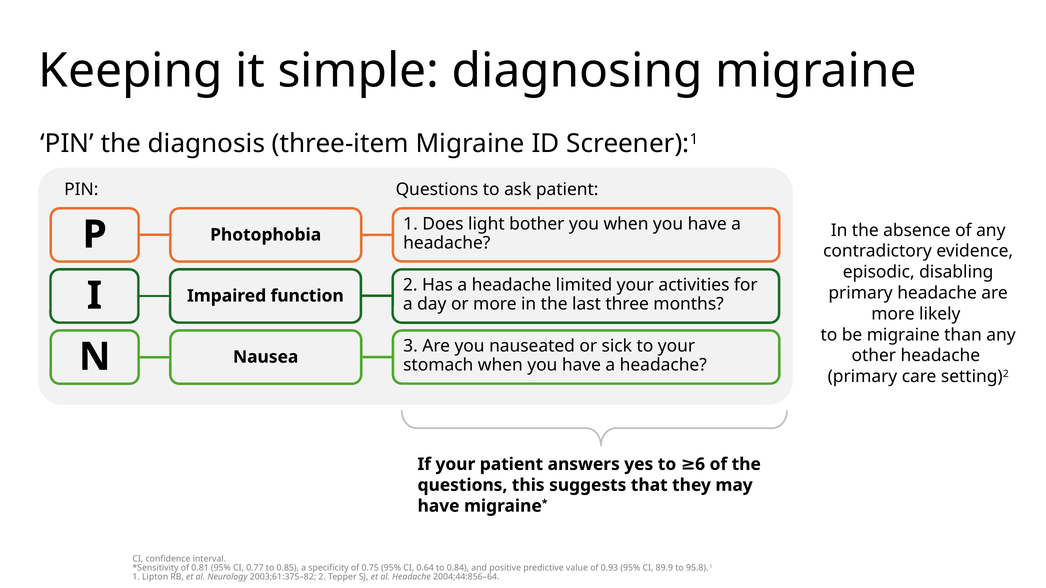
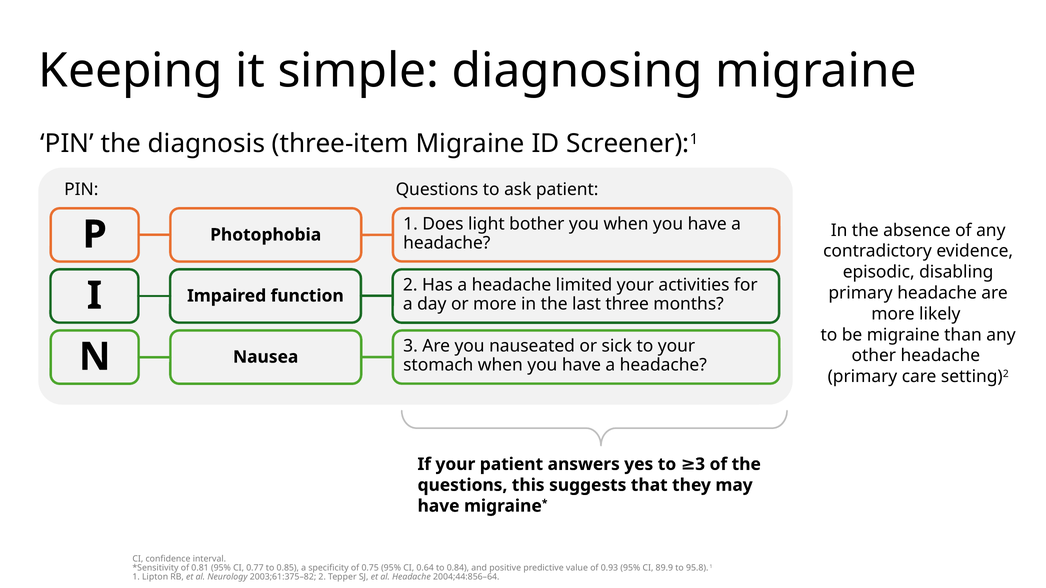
to 6: 6 -> 3
